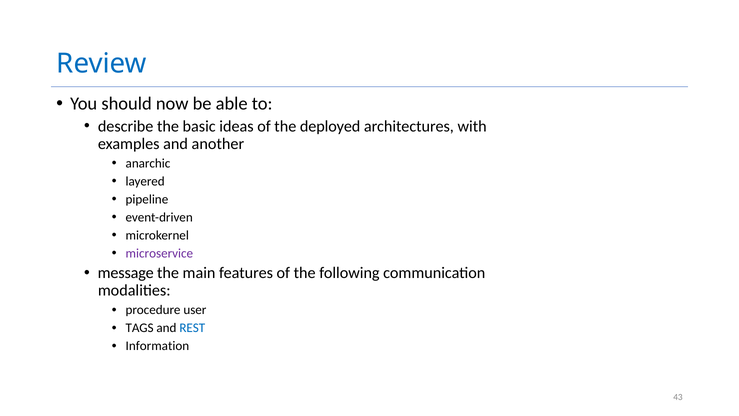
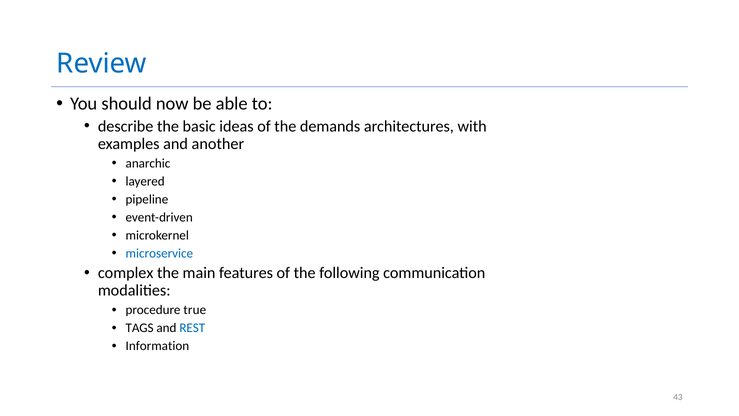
deployed: deployed -> demands
microservice colour: purple -> blue
message: message -> complex
user: user -> true
